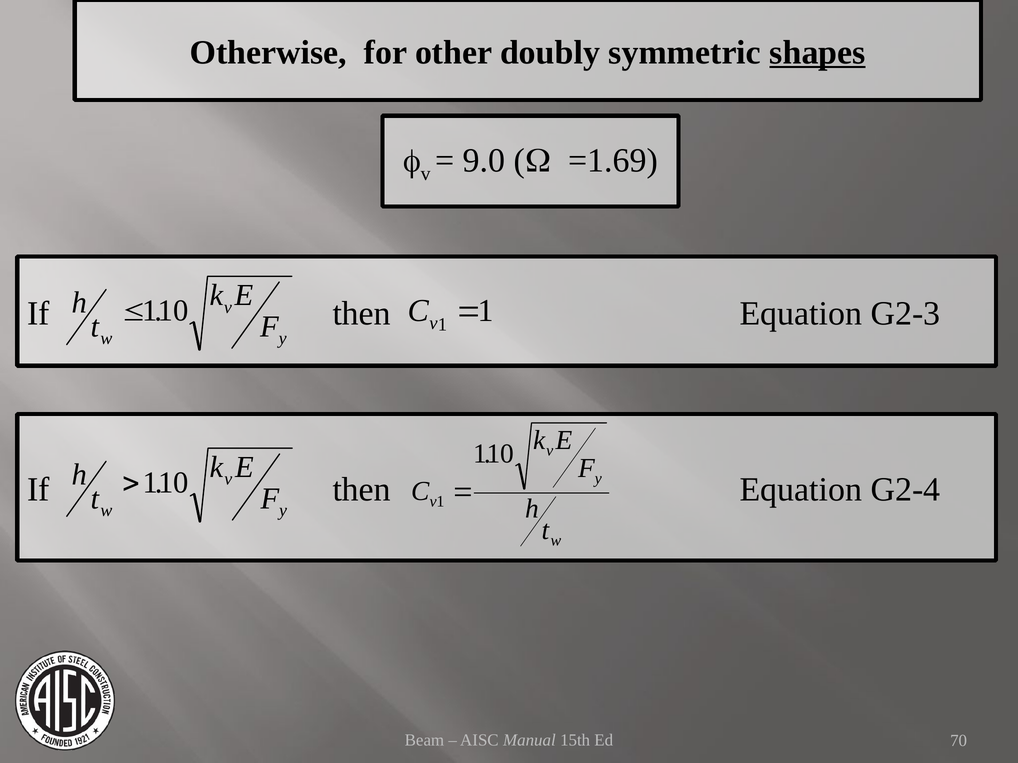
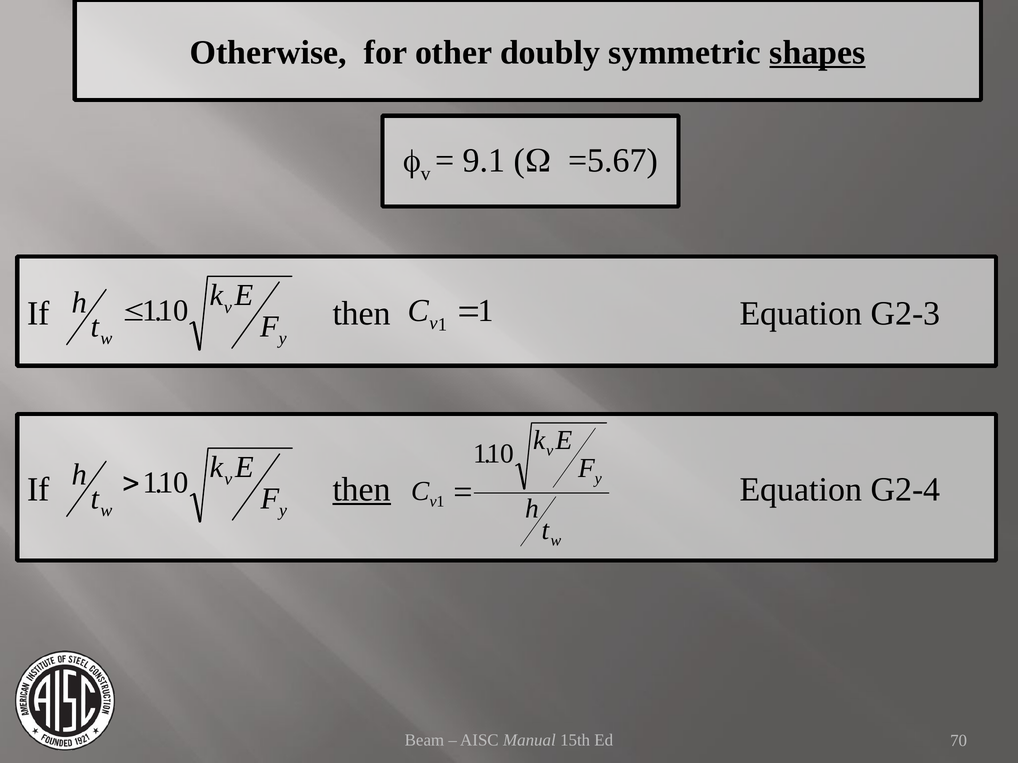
9.0: 9.0 -> 9.1
=1.69: =1.69 -> =5.67
then at (362, 490) underline: none -> present
